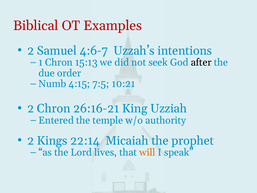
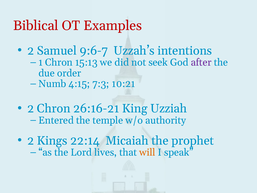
4:6-7: 4:6-7 -> 9:6-7
after colour: black -> purple
7:5: 7:5 -> 7:3
